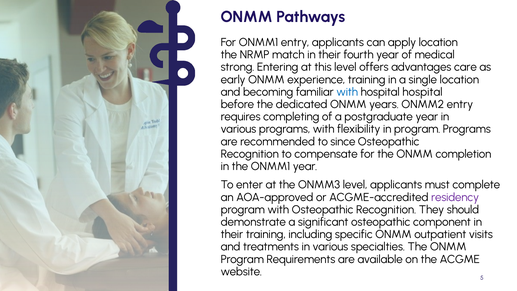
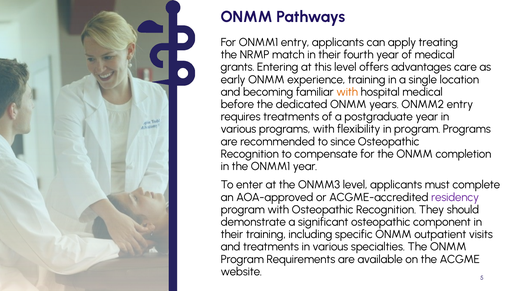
apply location: location -> treating
strong: strong -> grants
with at (347, 92) colour: blue -> orange
hospital hospital: hospital -> medical
requires completing: completing -> treatments
